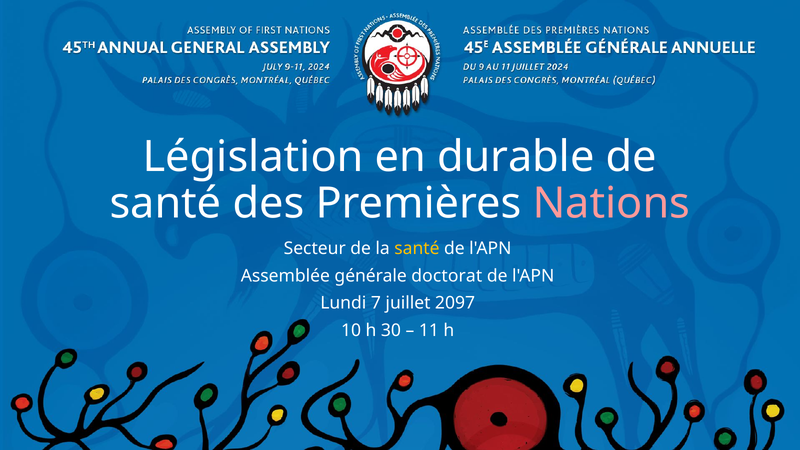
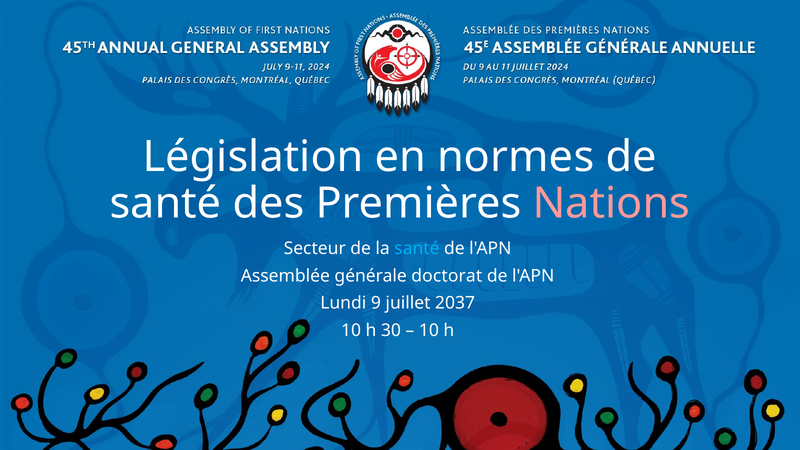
durable: durable -> normes
santé at (417, 249) colour: yellow -> light blue
7: 7 -> 9
2097: 2097 -> 2037
11 at (429, 330): 11 -> 10
